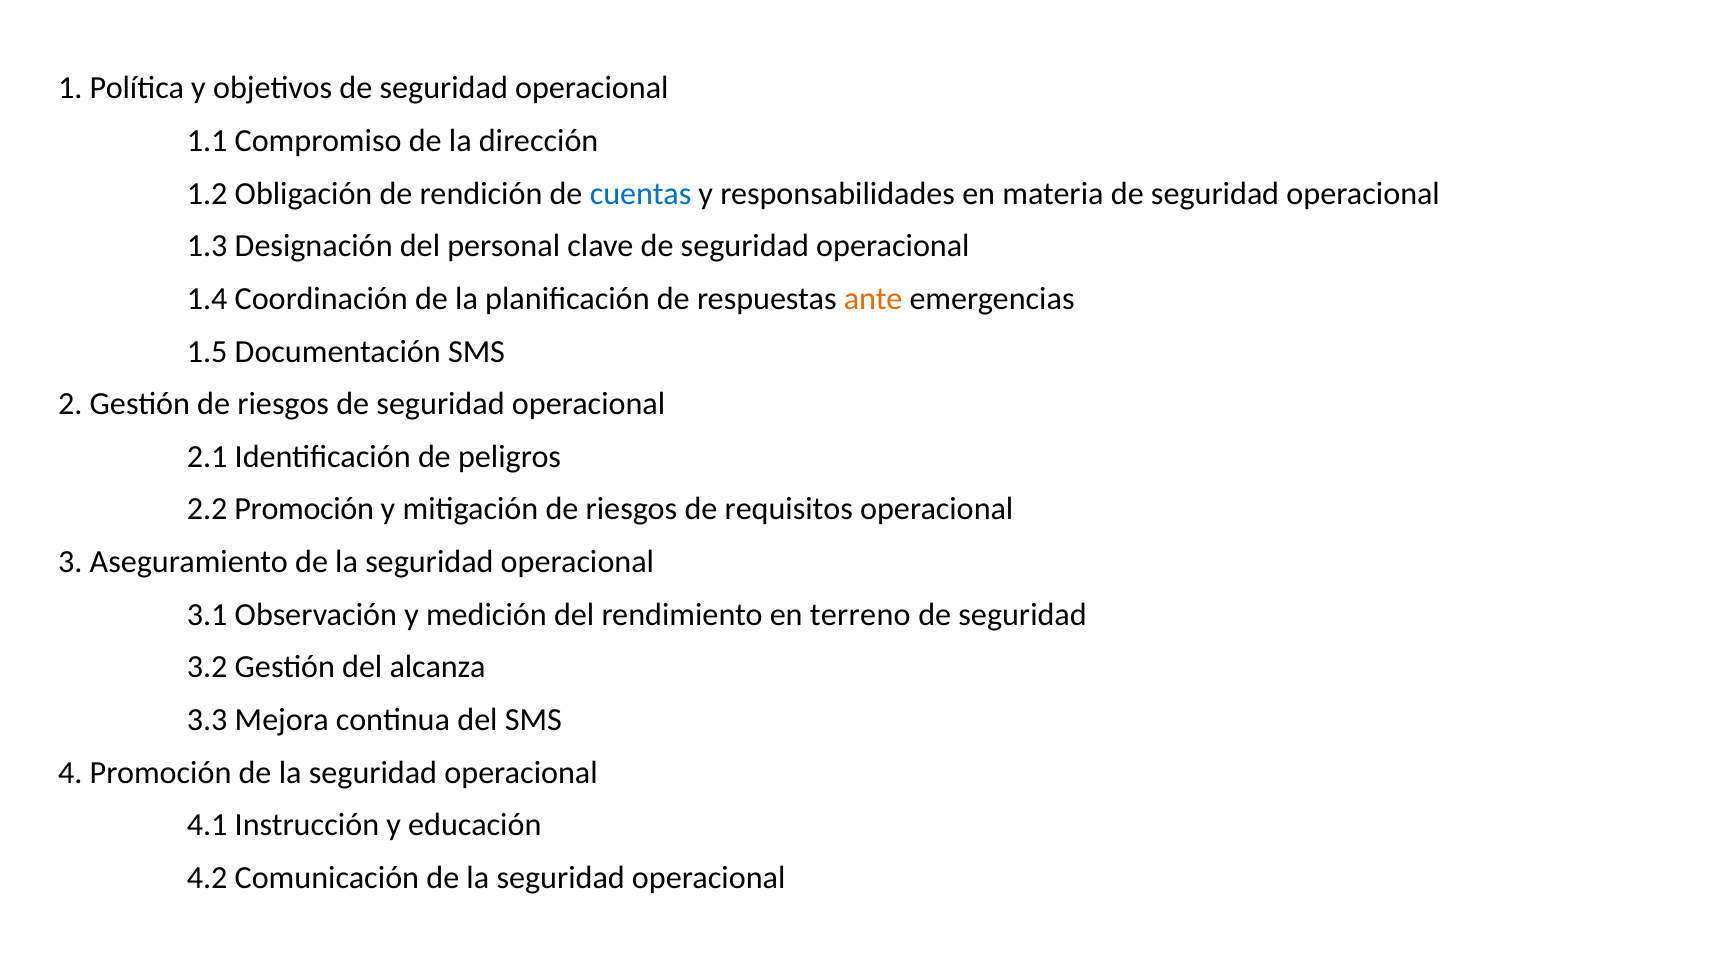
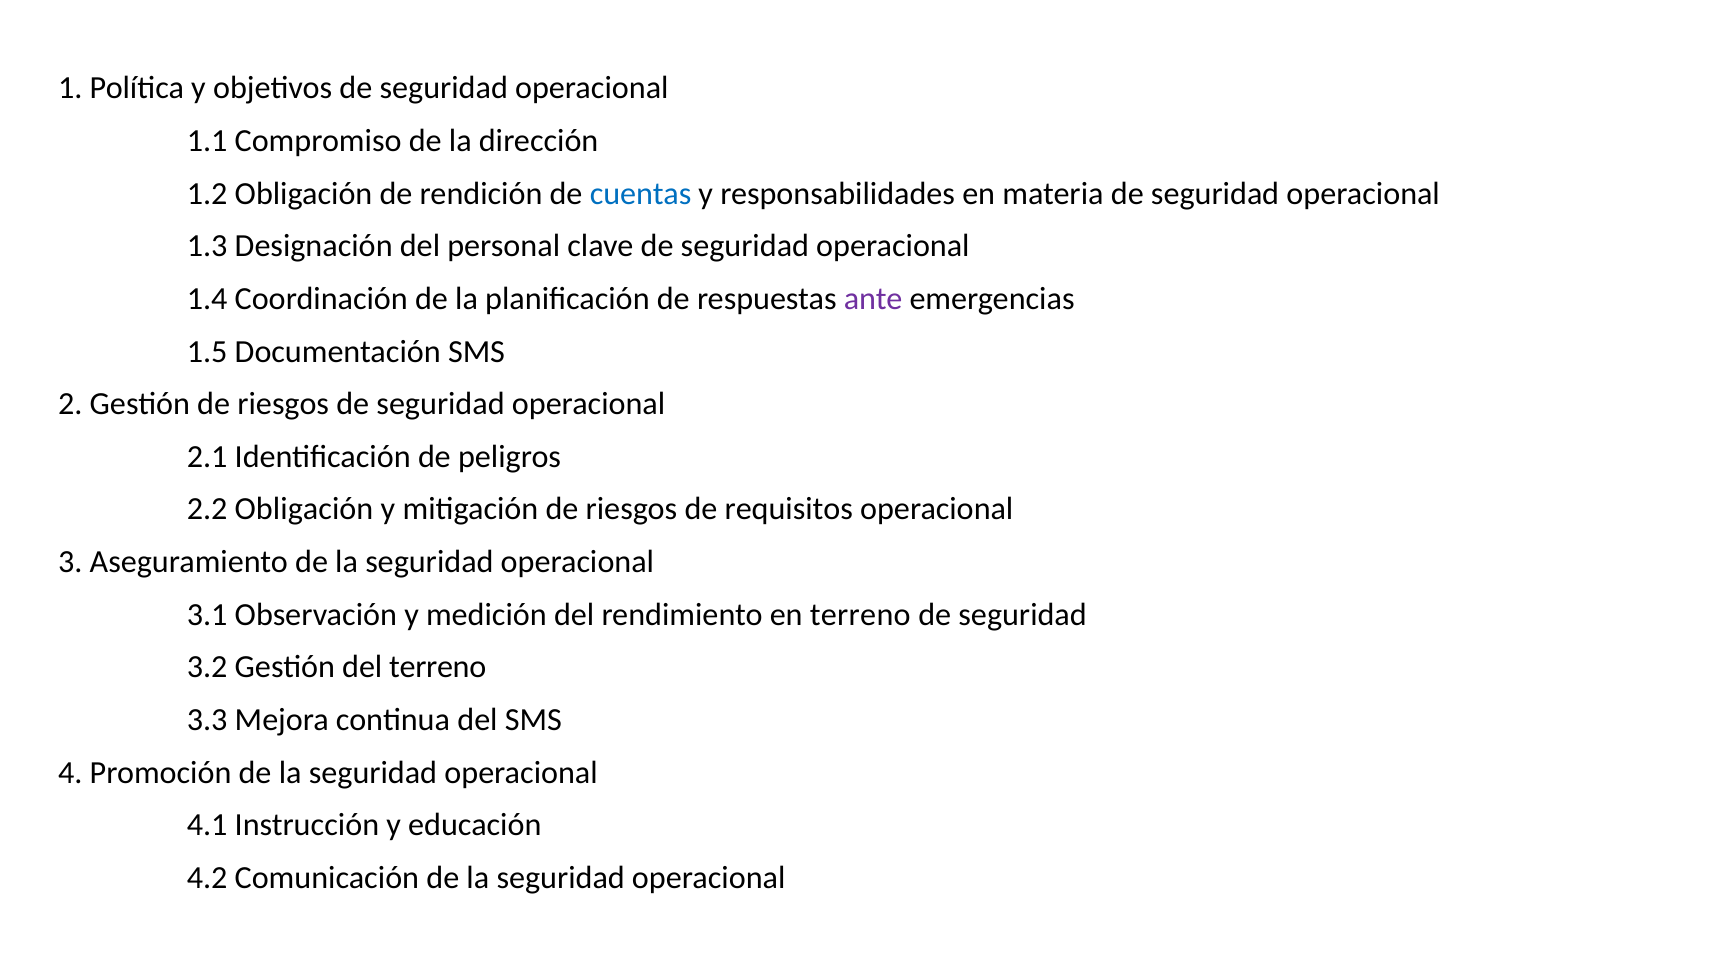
ante colour: orange -> purple
2.2 Promoción: Promoción -> Obligación
del alcanza: alcanza -> terreno
